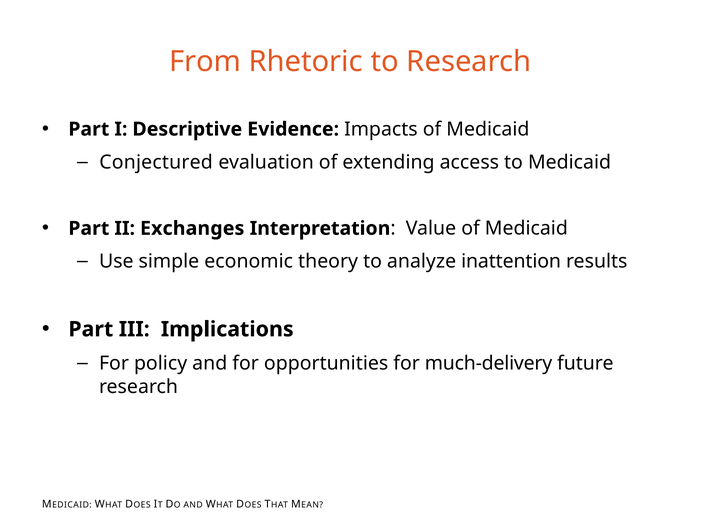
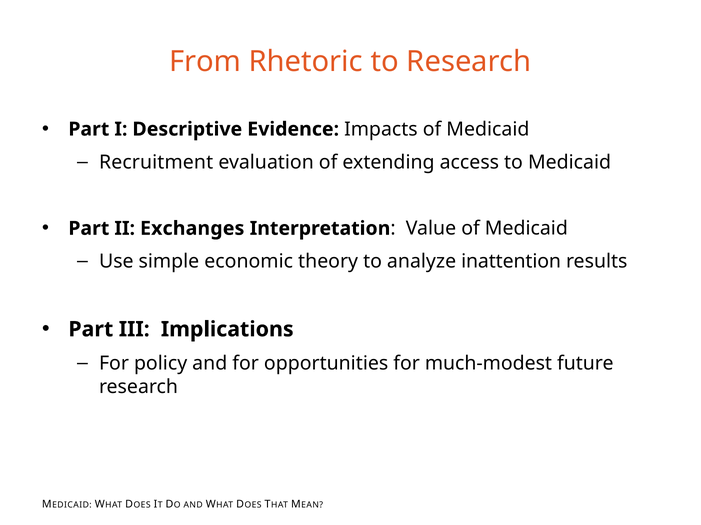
Conjectured: Conjectured -> Recruitment
much-delivery: much-delivery -> much-modest
